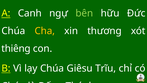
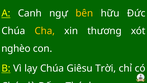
bên colour: light green -> yellow
thiêng: thiêng -> nghèo
Trĩu: Trĩu -> Trời
